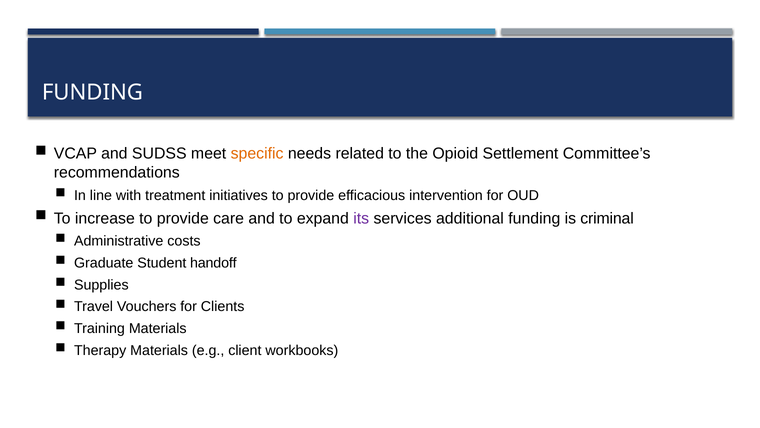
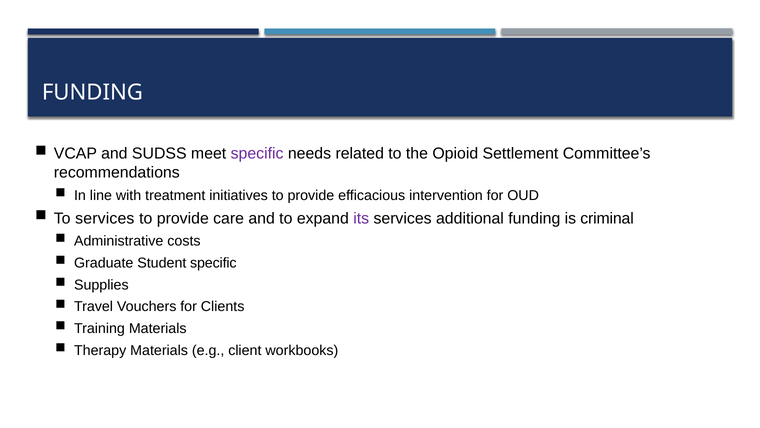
specific at (257, 153) colour: orange -> purple
To increase: increase -> services
Student handoff: handoff -> specific
